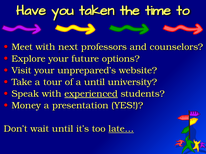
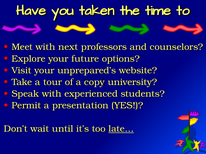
a until: until -> copy
experienced underline: present -> none
Money: Money -> Permit
